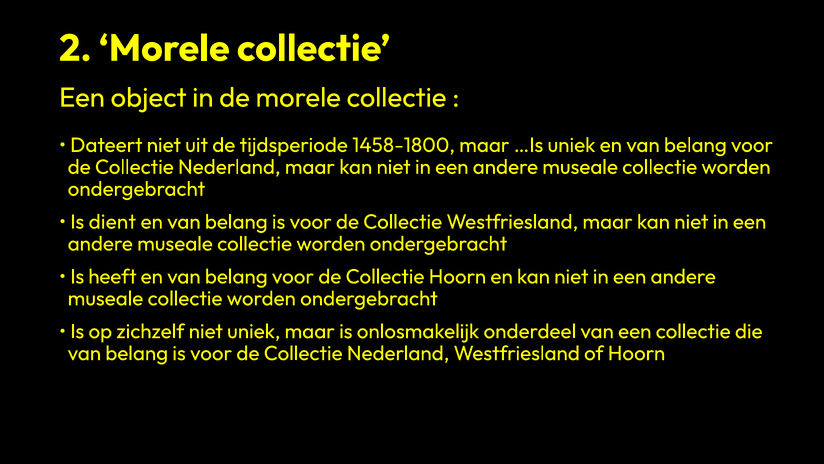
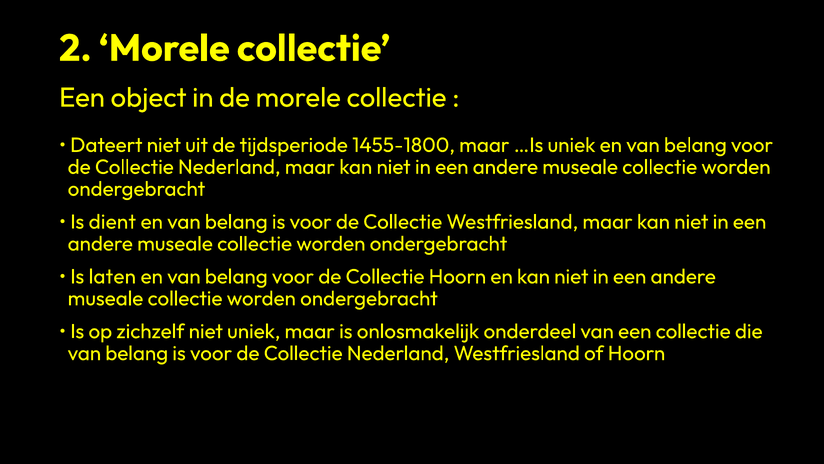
1458-1800: 1458-1800 -> 1455-1800
heeft: heeft -> laten
